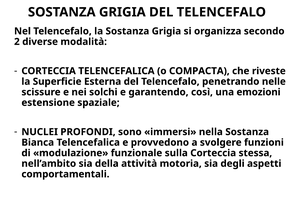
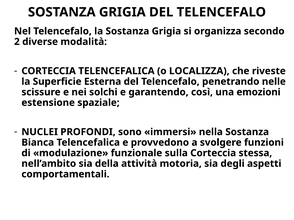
COMPACTA: COMPACTA -> LOCALIZZA
